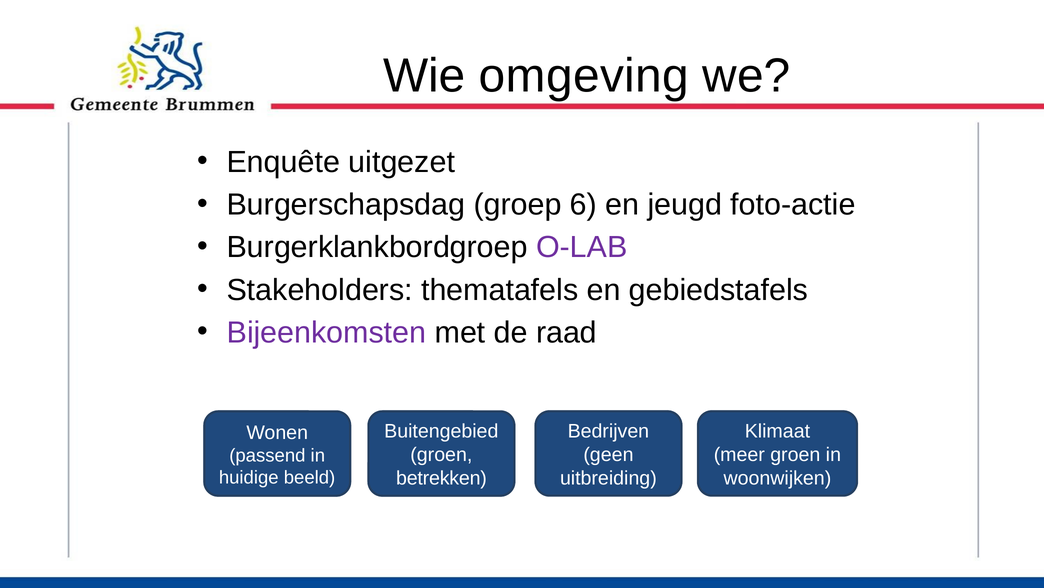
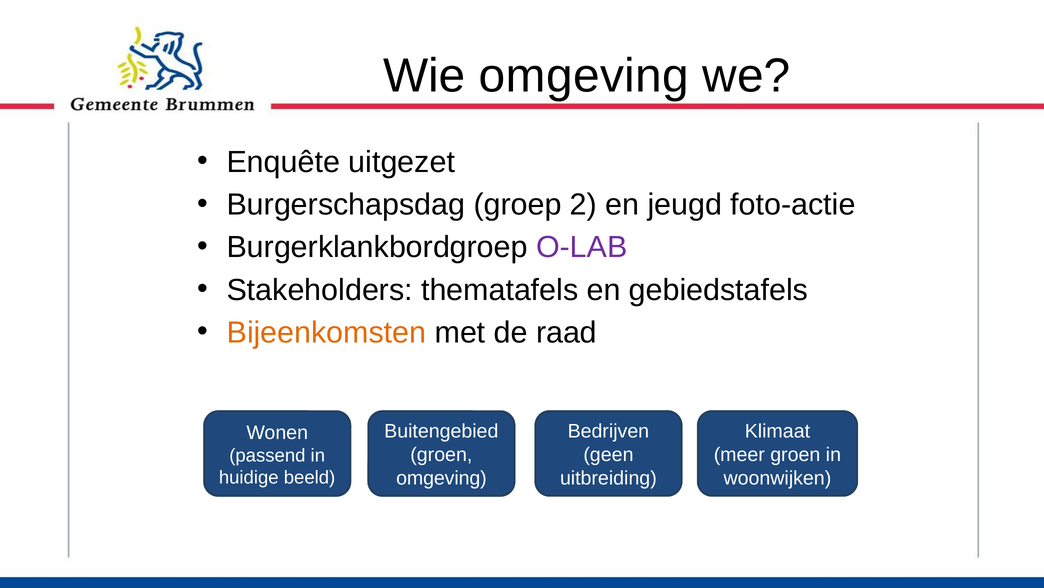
6: 6 -> 2
Bijeenkomsten colour: purple -> orange
betrekken at (441, 478): betrekken -> omgeving
